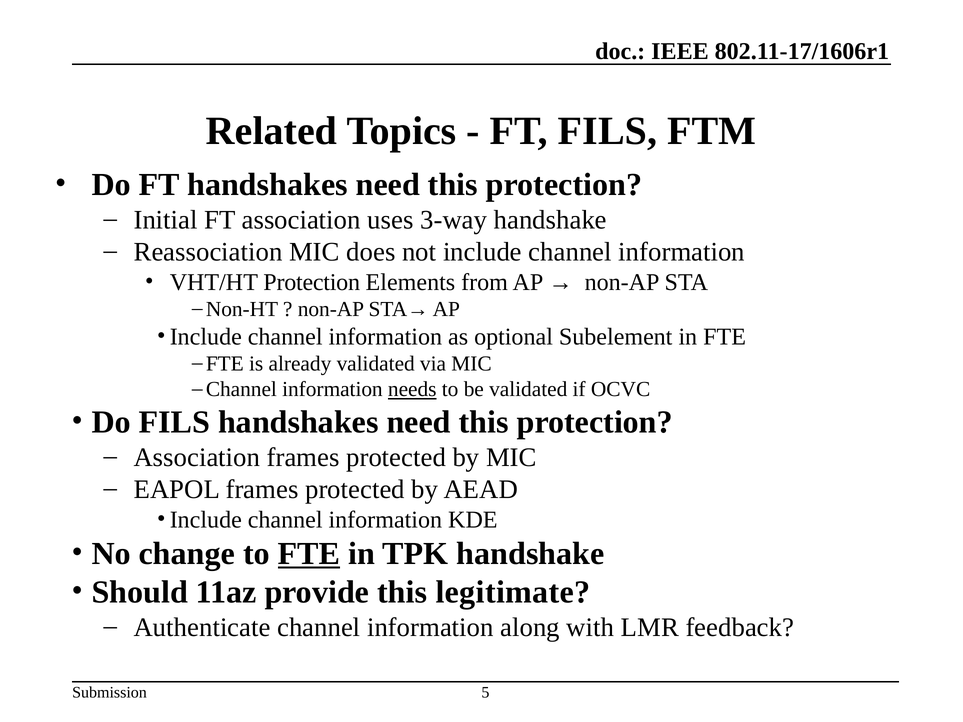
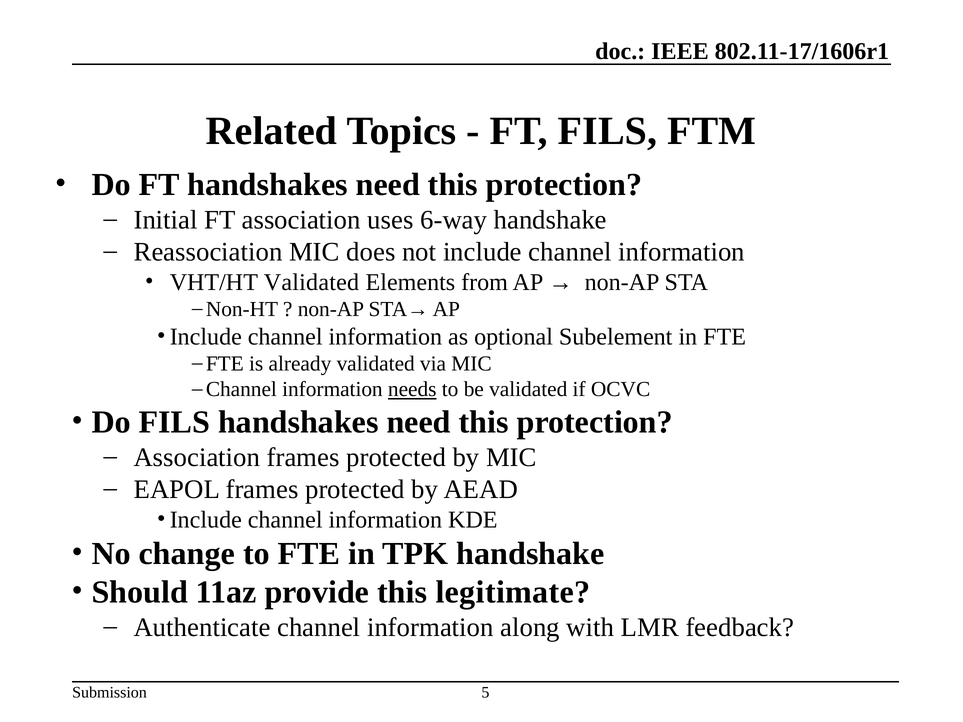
3-way: 3-way -> 6-way
VHT/HT Protection: Protection -> Validated
FTE at (309, 554) underline: present -> none
